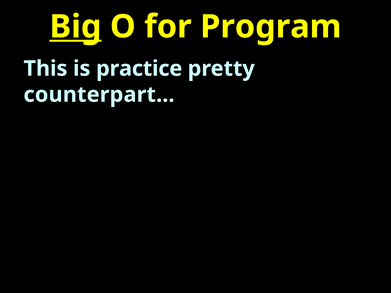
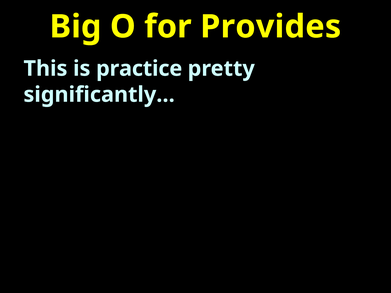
Big underline: present -> none
Program: Program -> Provides
counterpart…: counterpart… -> significantly…
